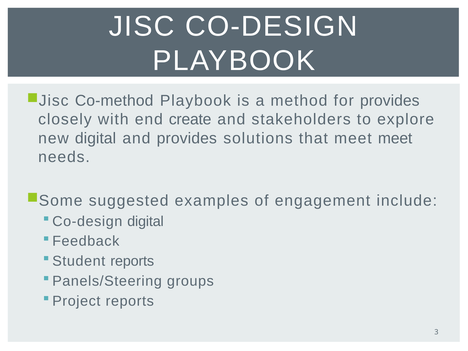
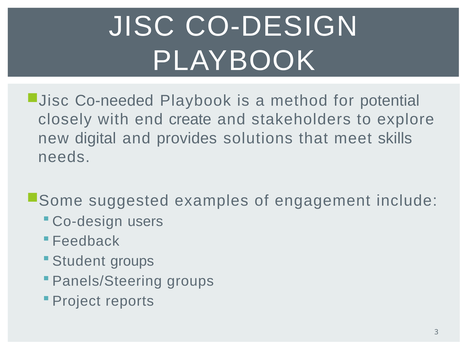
Co-method: Co-method -> Co-needed
for provides: provides -> potential
meet meet: meet -> skills
digital at (145, 221): digital -> users
reports at (132, 261): reports -> groups
